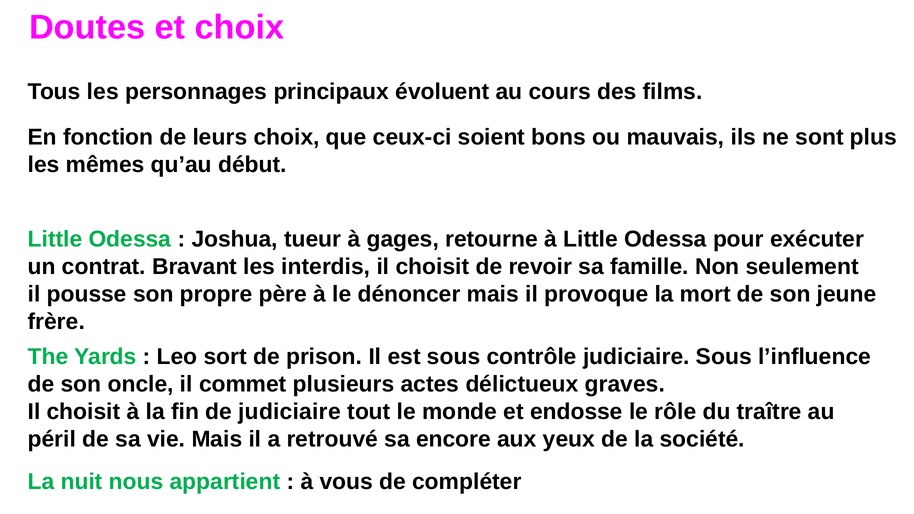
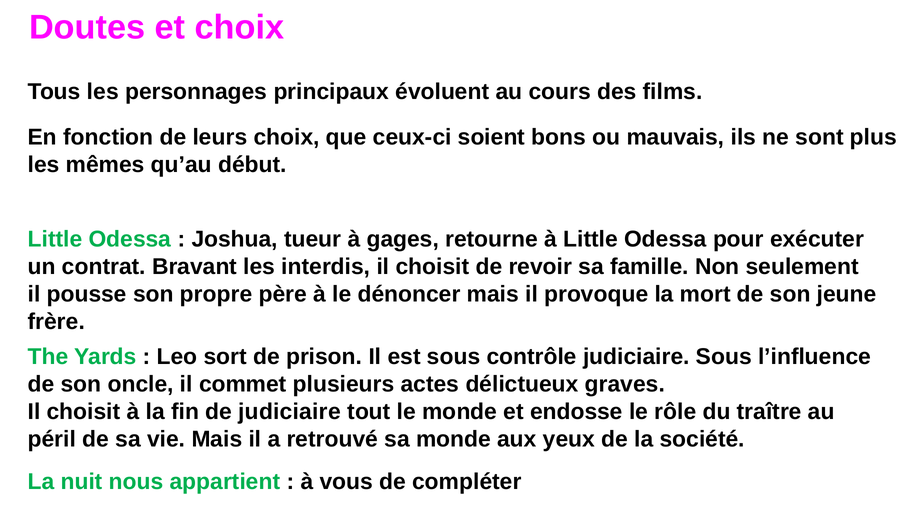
sa encore: encore -> monde
